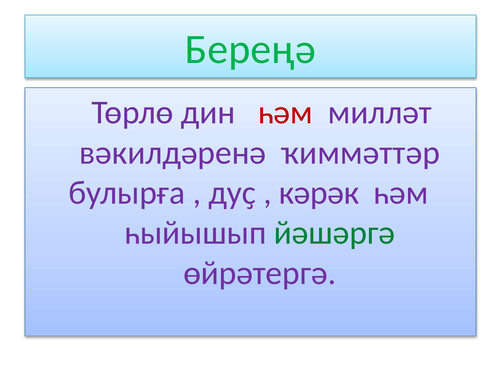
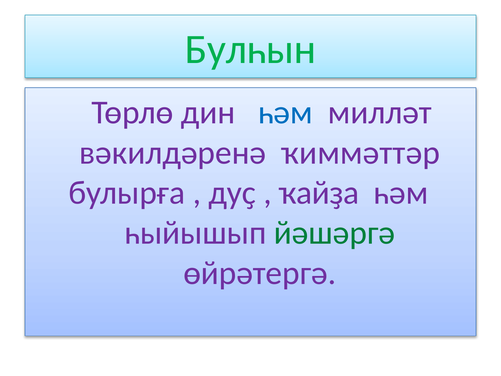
Береңә: Береңә -> Булһын
һәм at (285, 113) colour: red -> blue
кәрәк: кәрәк -> ҡайҙа
